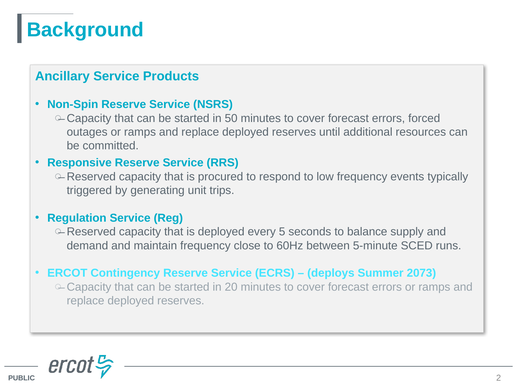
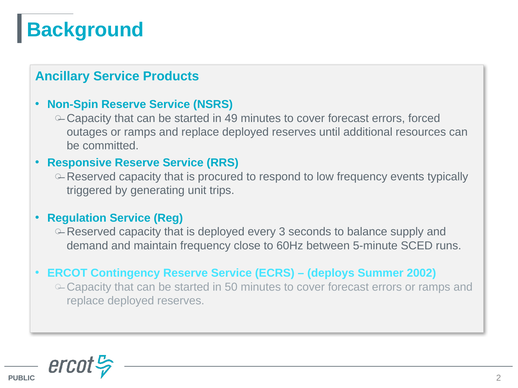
50: 50 -> 49
5: 5 -> 3
2073: 2073 -> 2002
20: 20 -> 50
